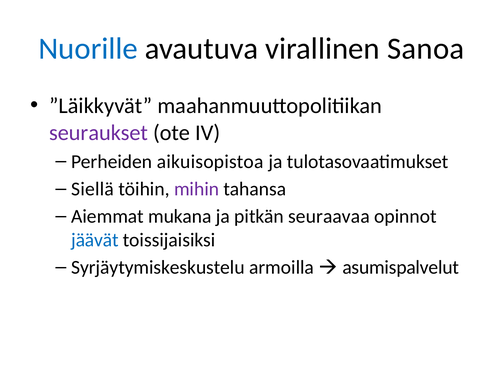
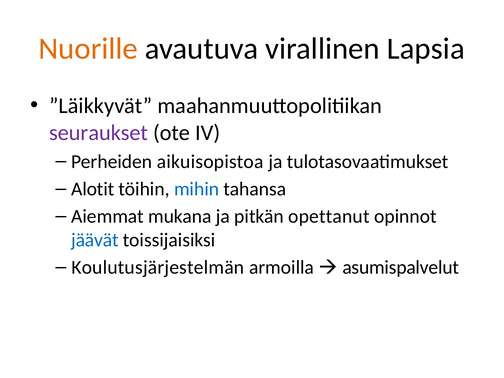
Nuorille colour: blue -> orange
Sanoa: Sanoa -> Lapsia
Siellä: Siellä -> Alotit
mihin colour: purple -> blue
seuraavaa: seuraavaa -> opettanut
Syrjäytymiskeskustelu: Syrjäytymiskeskustelu -> Koulutusjärjestelmän
